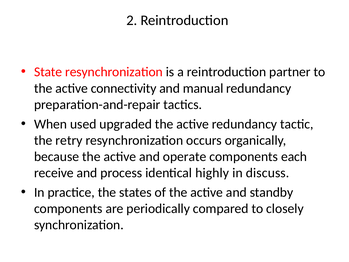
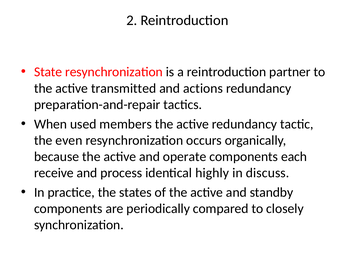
connectivity: connectivity -> transmitted
manual: manual -> actions
upgraded: upgraded -> members
retry: retry -> even
